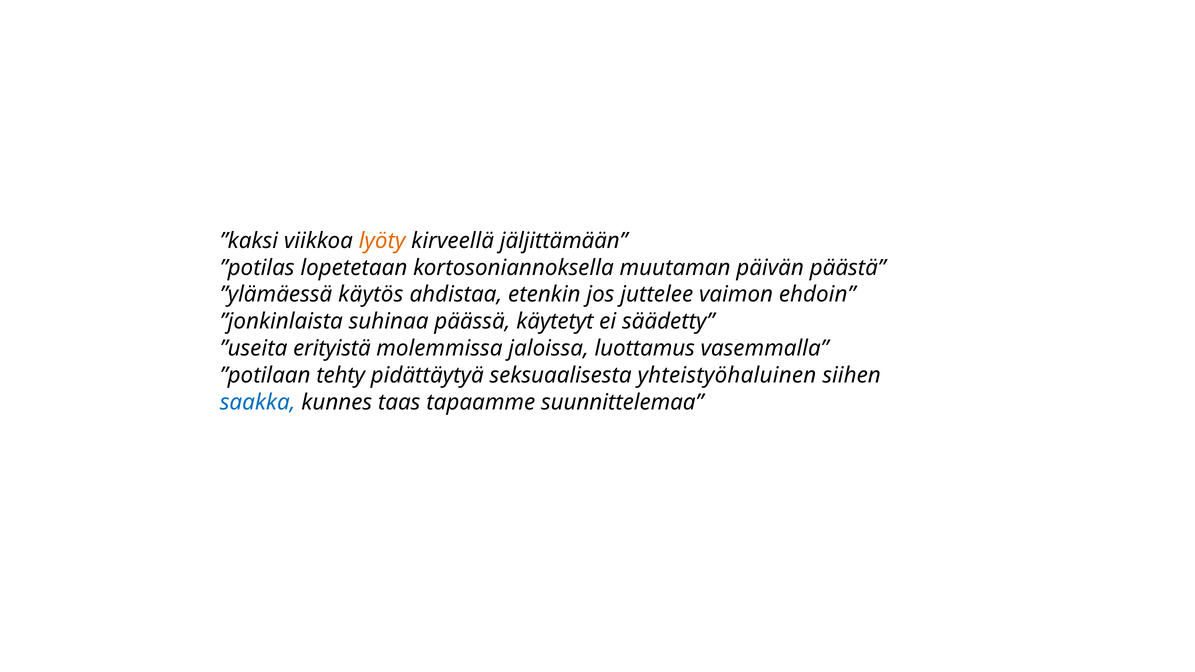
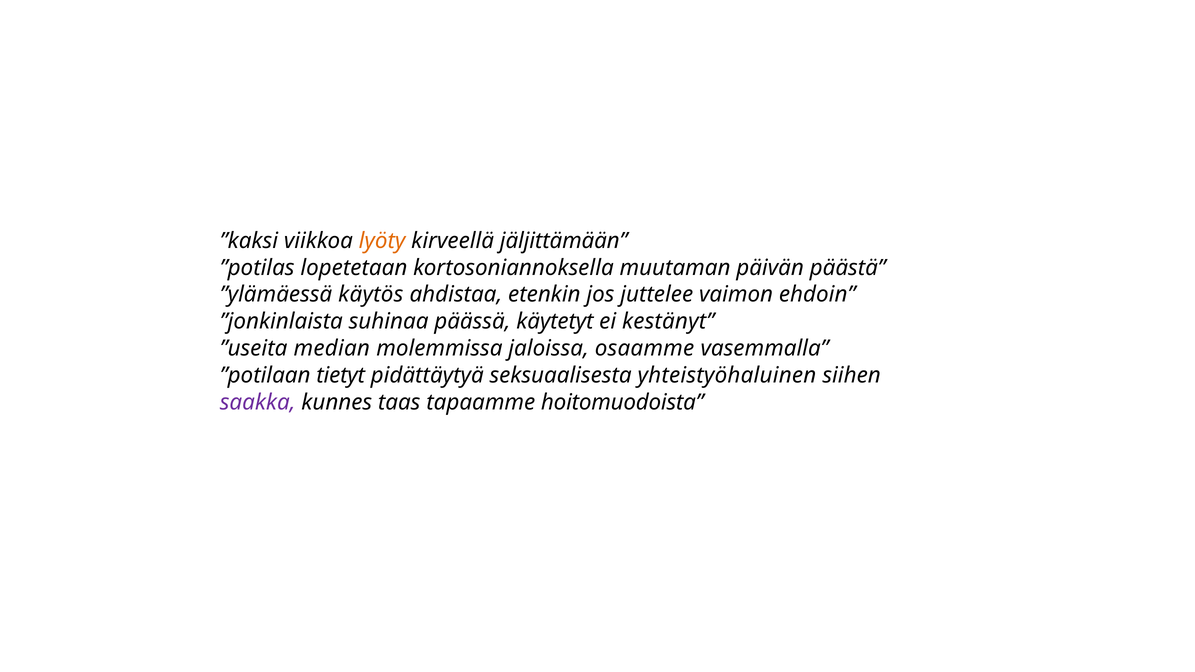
säädetty: säädetty -> kestänyt
erityistä: erityistä -> median
luottamus: luottamus -> osaamme
tehty: tehty -> tietyt
saakka colour: blue -> purple
suunnittelemaa: suunnittelemaa -> hoitomuodoista
